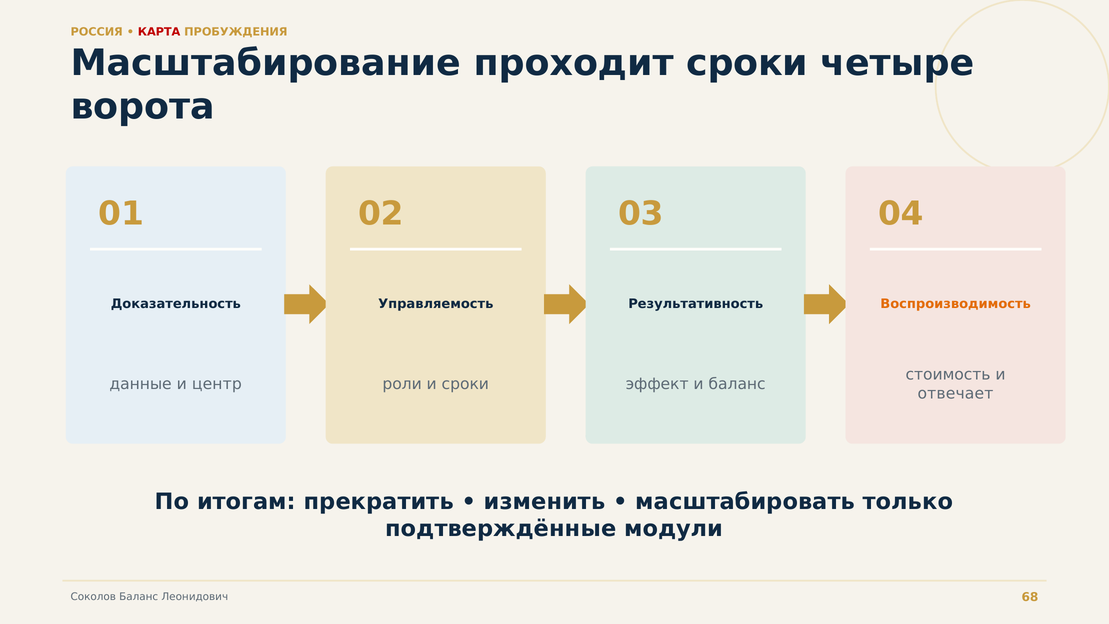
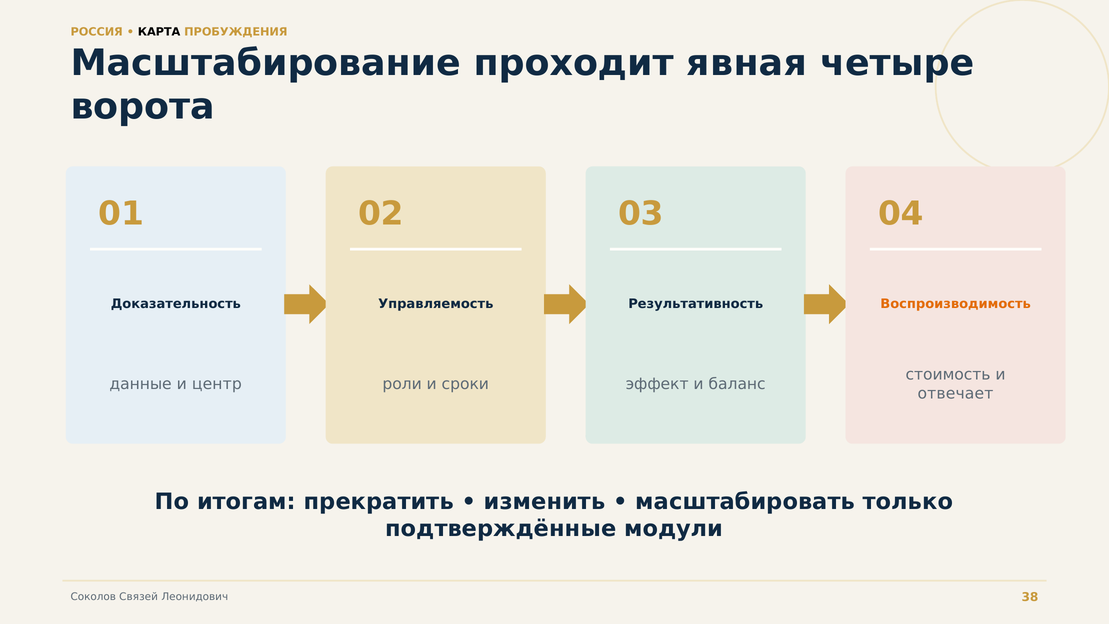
КАРТА colour: red -> black
проходит сроки: сроки -> явная
Соколов Баланс: Баланс -> Связей
68: 68 -> 38
